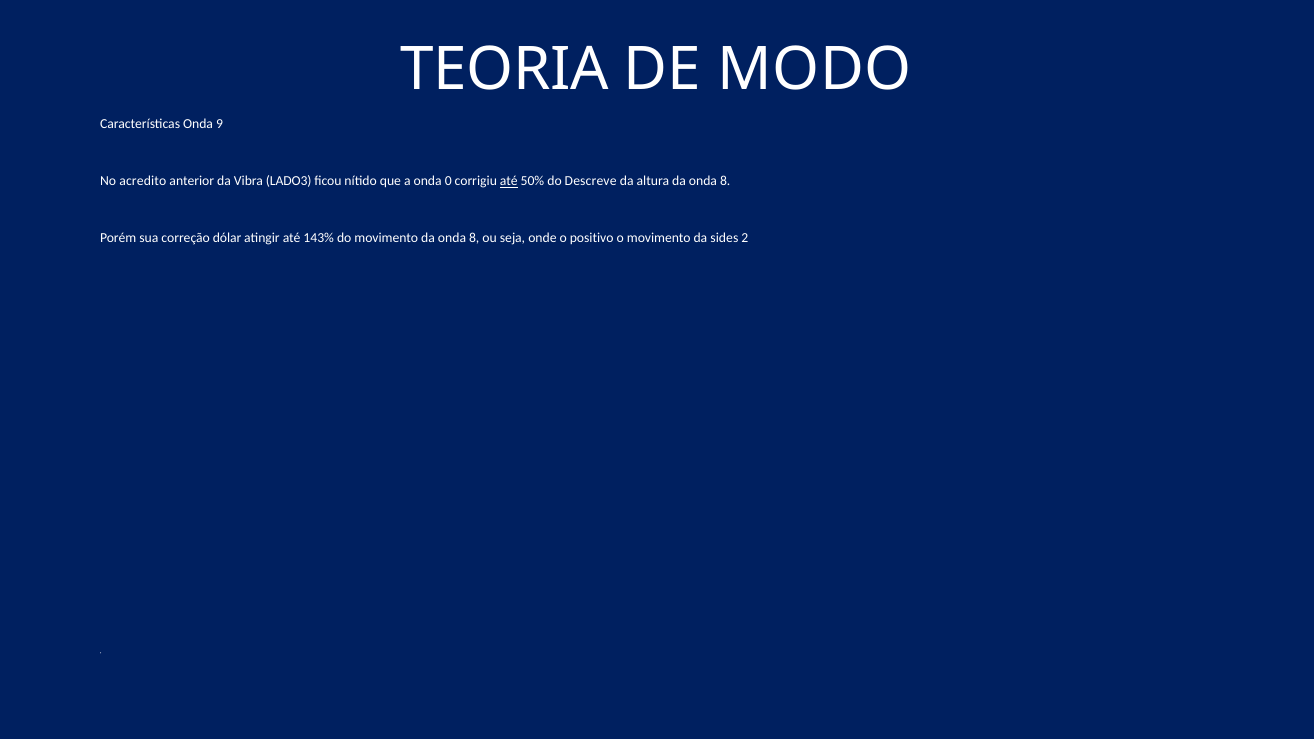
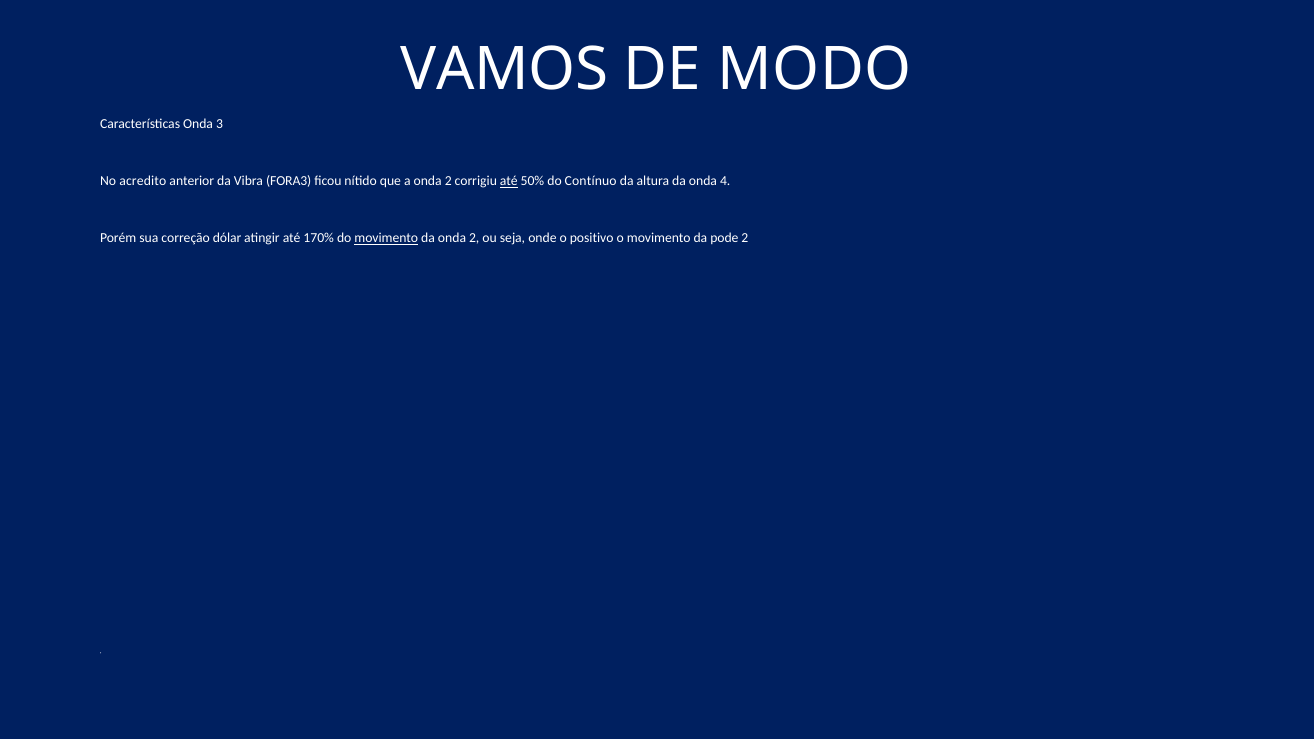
TEORIA: TEORIA -> VAMOS
9: 9 -> 3
LADO3: LADO3 -> FORA3
a onda 0: 0 -> 2
Descreve: Descreve -> Contínuo
altura da onda 8: 8 -> 4
143%: 143% -> 170%
movimento at (386, 238) underline: none -> present
8 at (474, 238): 8 -> 2
sides: sides -> pode
